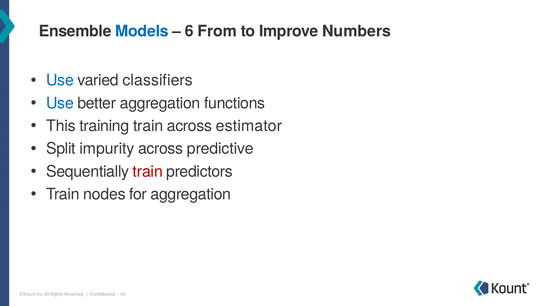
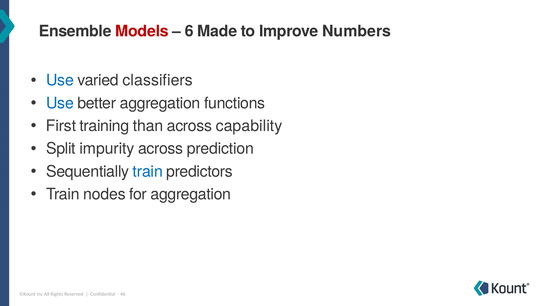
Models colour: blue -> red
From: From -> Made
This: This -> First
training train: train -> than
estimator: estimator -> capability
predictive: predictive -> prediction
train at (148, 171) colour: red -> blue
